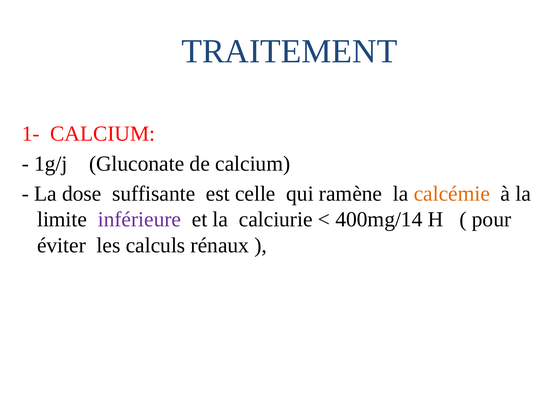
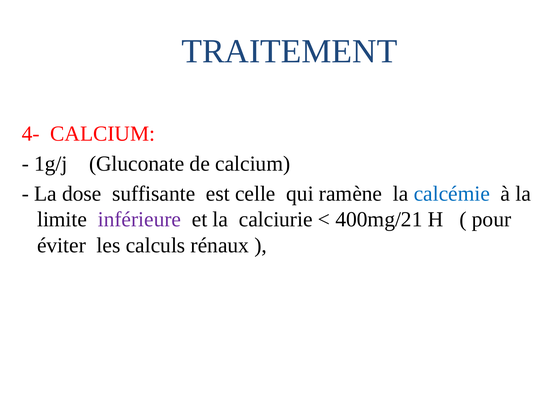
1-: 1- -> 4-
calcémie colour: orange -> blue
400mg/14: 400mg/14 -> 400mg/21
